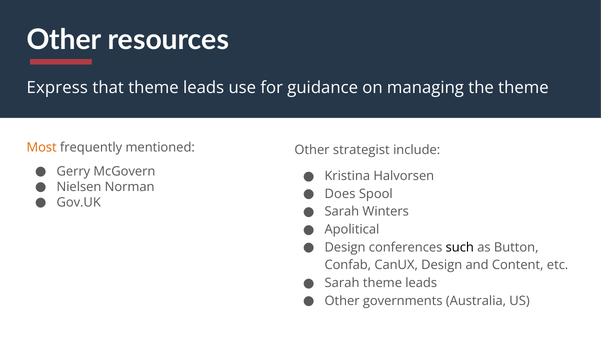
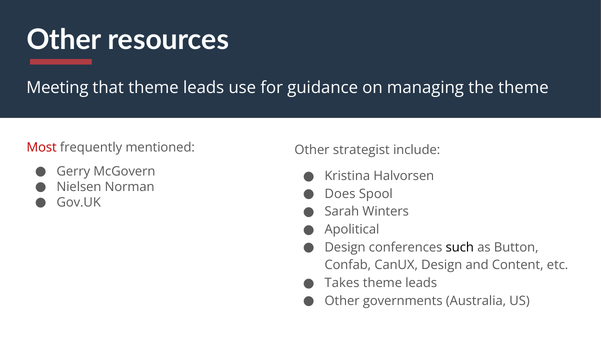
Express: Express -> Meeting
Most colour: orange -> red
Sarah at (342, 283): Sarah -> Takes
